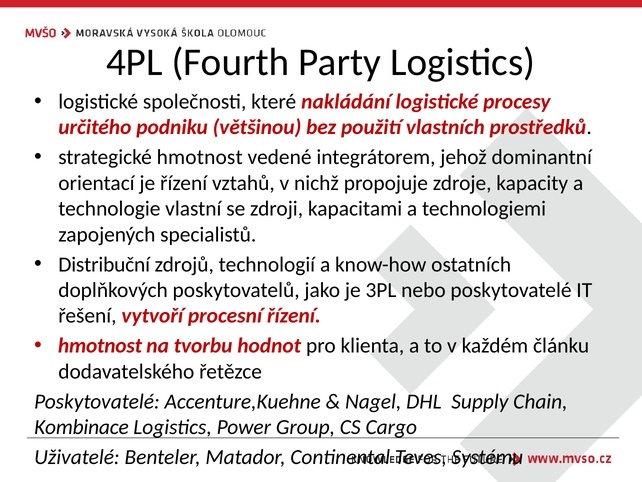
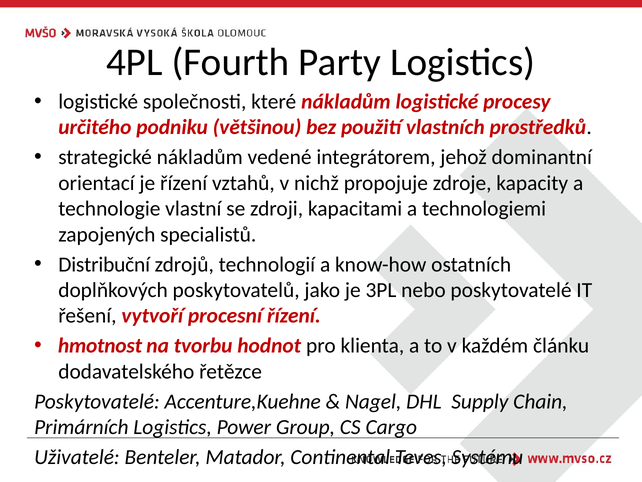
které nakládání: nakládání -> nákladům
strategické hmotnost: hmotnost -> nákladům
Kombinace: Kombinace -> Primárních
